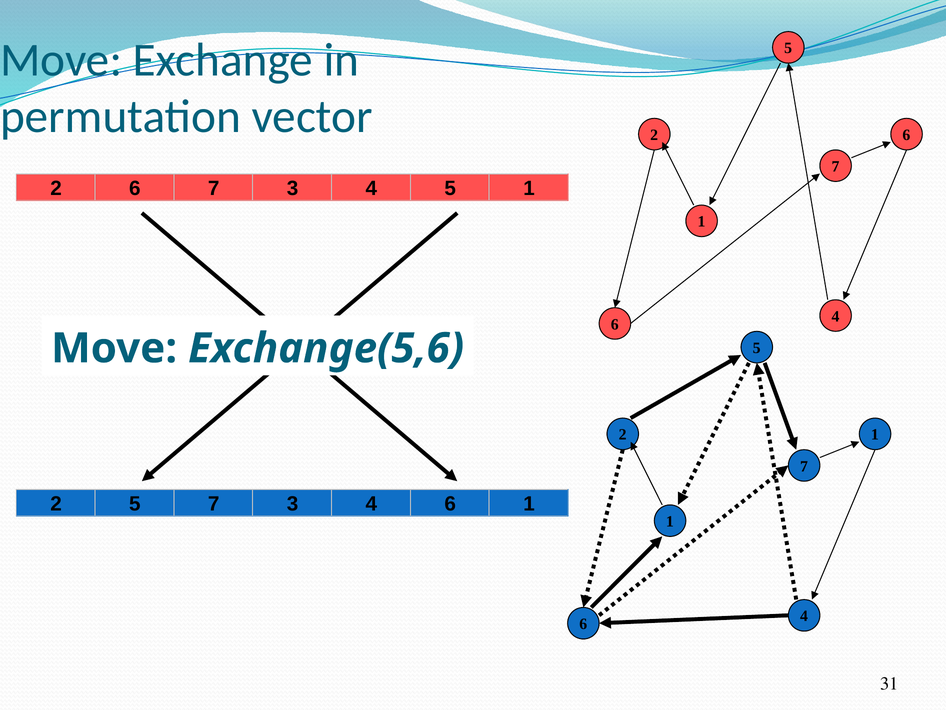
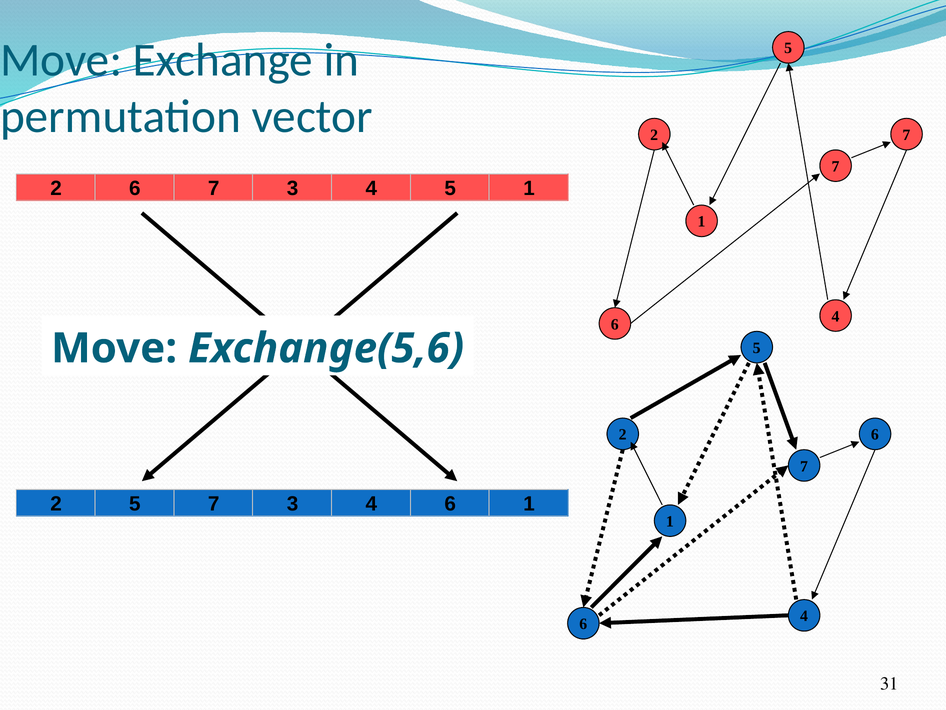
6 at (906, 135): 6 -> 7
1 at (875, 434): 1 -> 6
